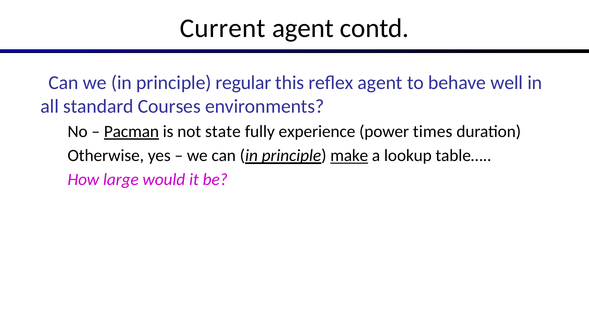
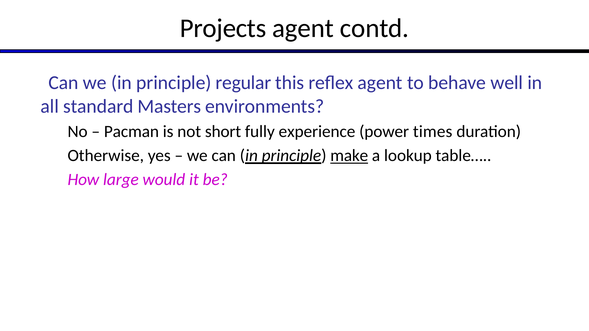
Current: Current -> Projects
Courses: Courses -> Masters
Pacman underline: present -> none
state: state -> short
